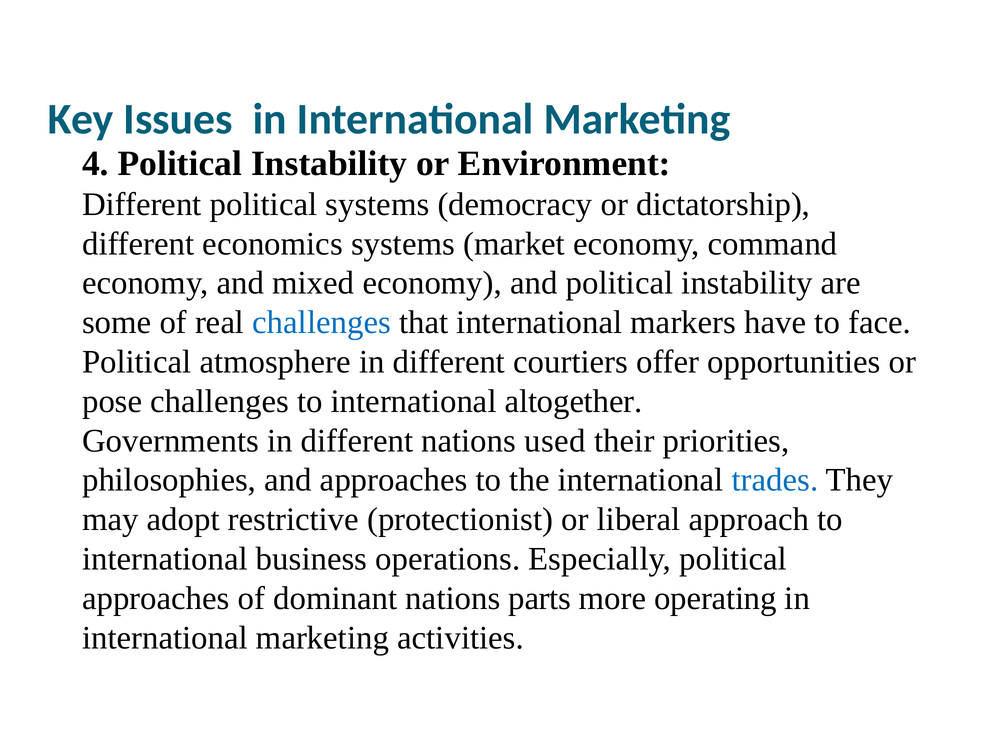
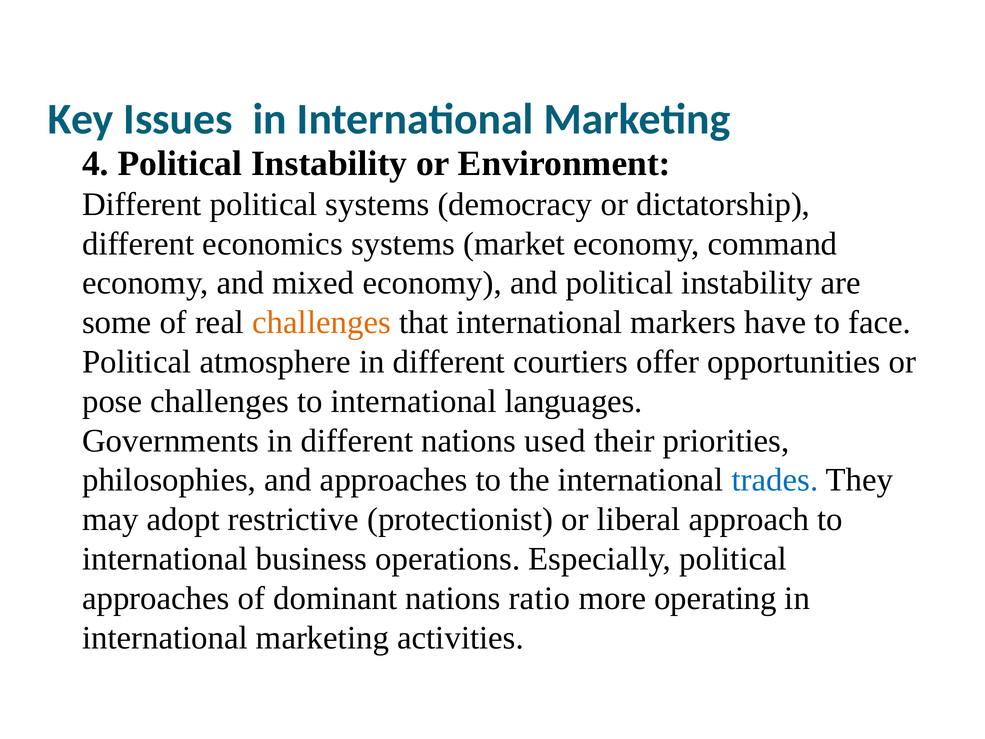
challenges at (322, 322) colour: blue -> orange
altogether: altogether -> languages
parts: parts -> ratio
